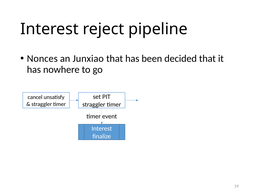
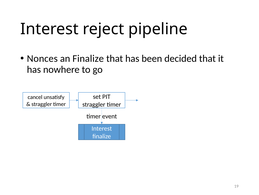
an Junxiao: Junxiao -> Finalize
